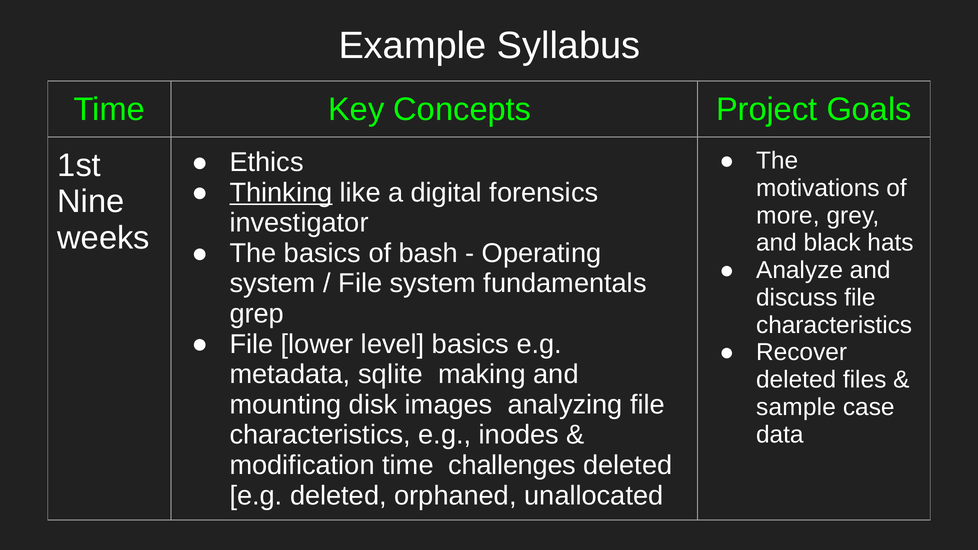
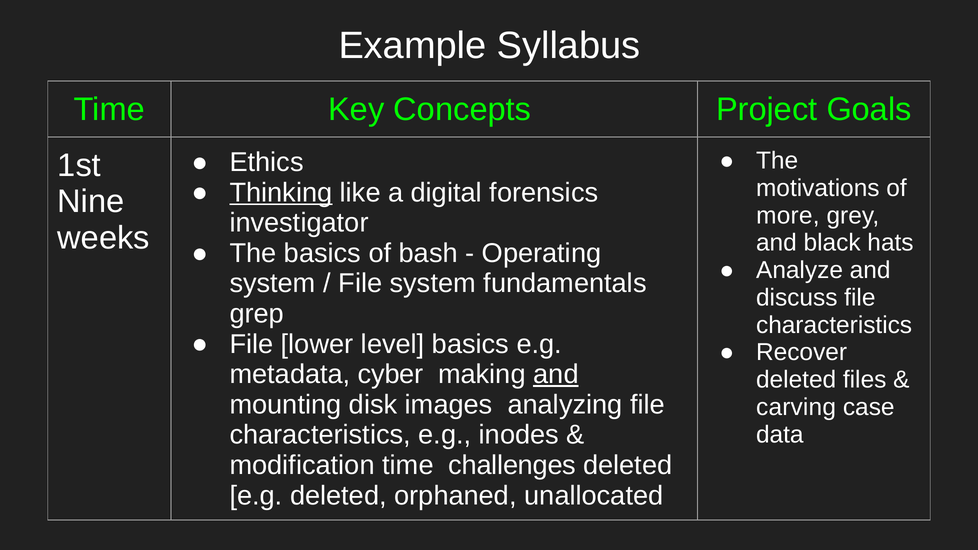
sqlite: sqlite -> cyber
and at (556, 374) underline: none -> present
sample: sample -> carving
